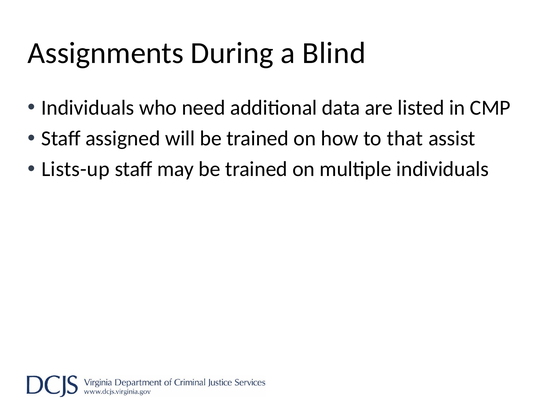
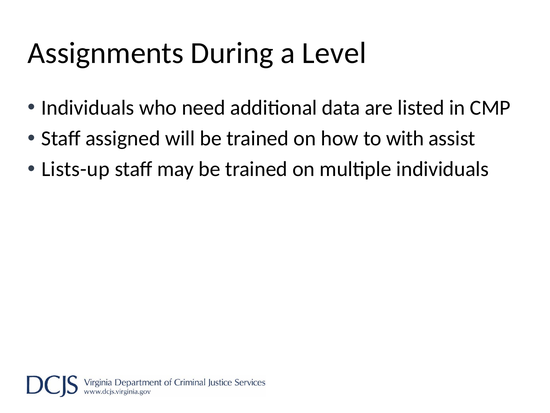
Blind: Blind -> Level
that: that -> with
